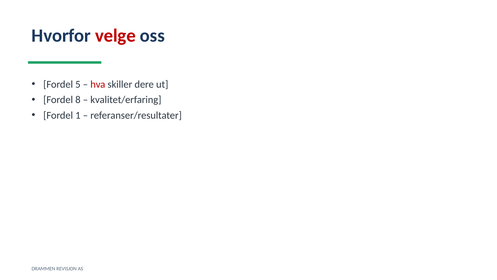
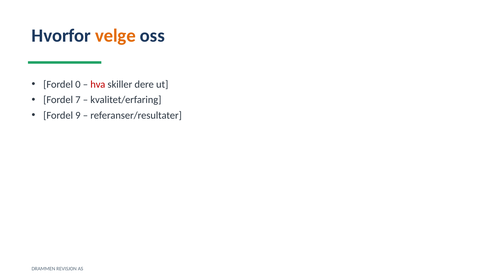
velge colour: red -> orange
5: 5 -> 0
8: 8 -> 7
1: 1 -> 9
